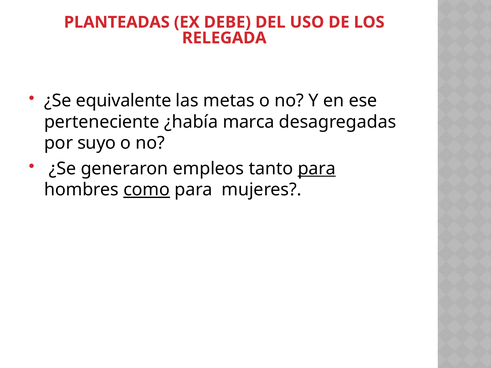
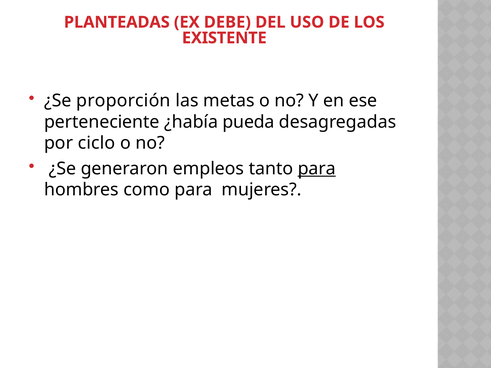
RELEGADA: RELEGADA -> EXISTENTE
equivalente: equivalente -> proporción
marca: marca -> pueda
suyo: suyo -> ciclo
como underline: present -> none
